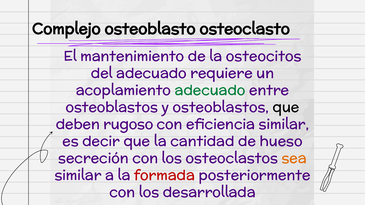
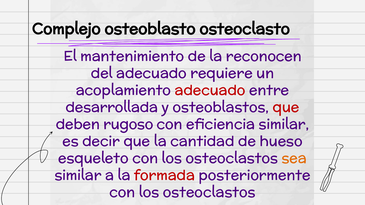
osteocitos: osteocitos -> reconocen
adecuado at (210, 90) colour: green -> red
osteoblastos at (112, 107): osteoblastos -> desarrollada
que at (286, 107) colour: black -> red
secreción: secreción -> esqueleto
desarrollada at (209, 193): desarrollada -> osteoclastos
